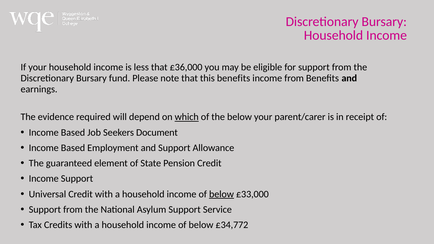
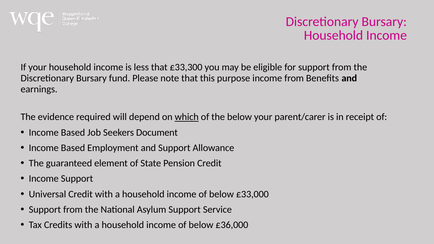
£36,000: £36,000 -> £33,300
this benefits: benefits -> purpose
below at (222, 194) underline: present -> none
£34,772: £34,772 -> £36,000
